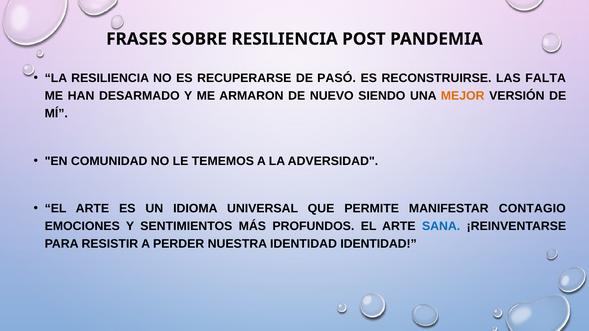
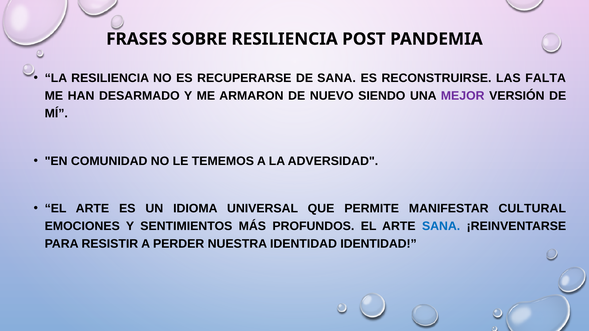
DE PASÓ: PASÓ -> SANA
MEJOR colour: orange -> purple
CONTAGIO: CONTAGIO -> CULTURAL
